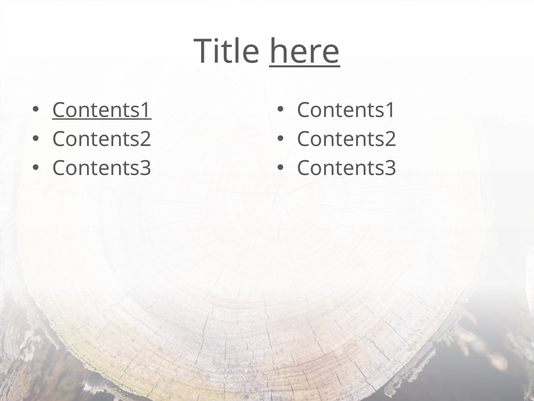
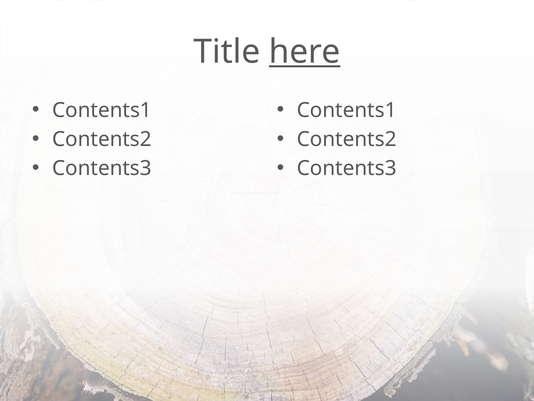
Contents1 at (102, 110) underline: present -> none
